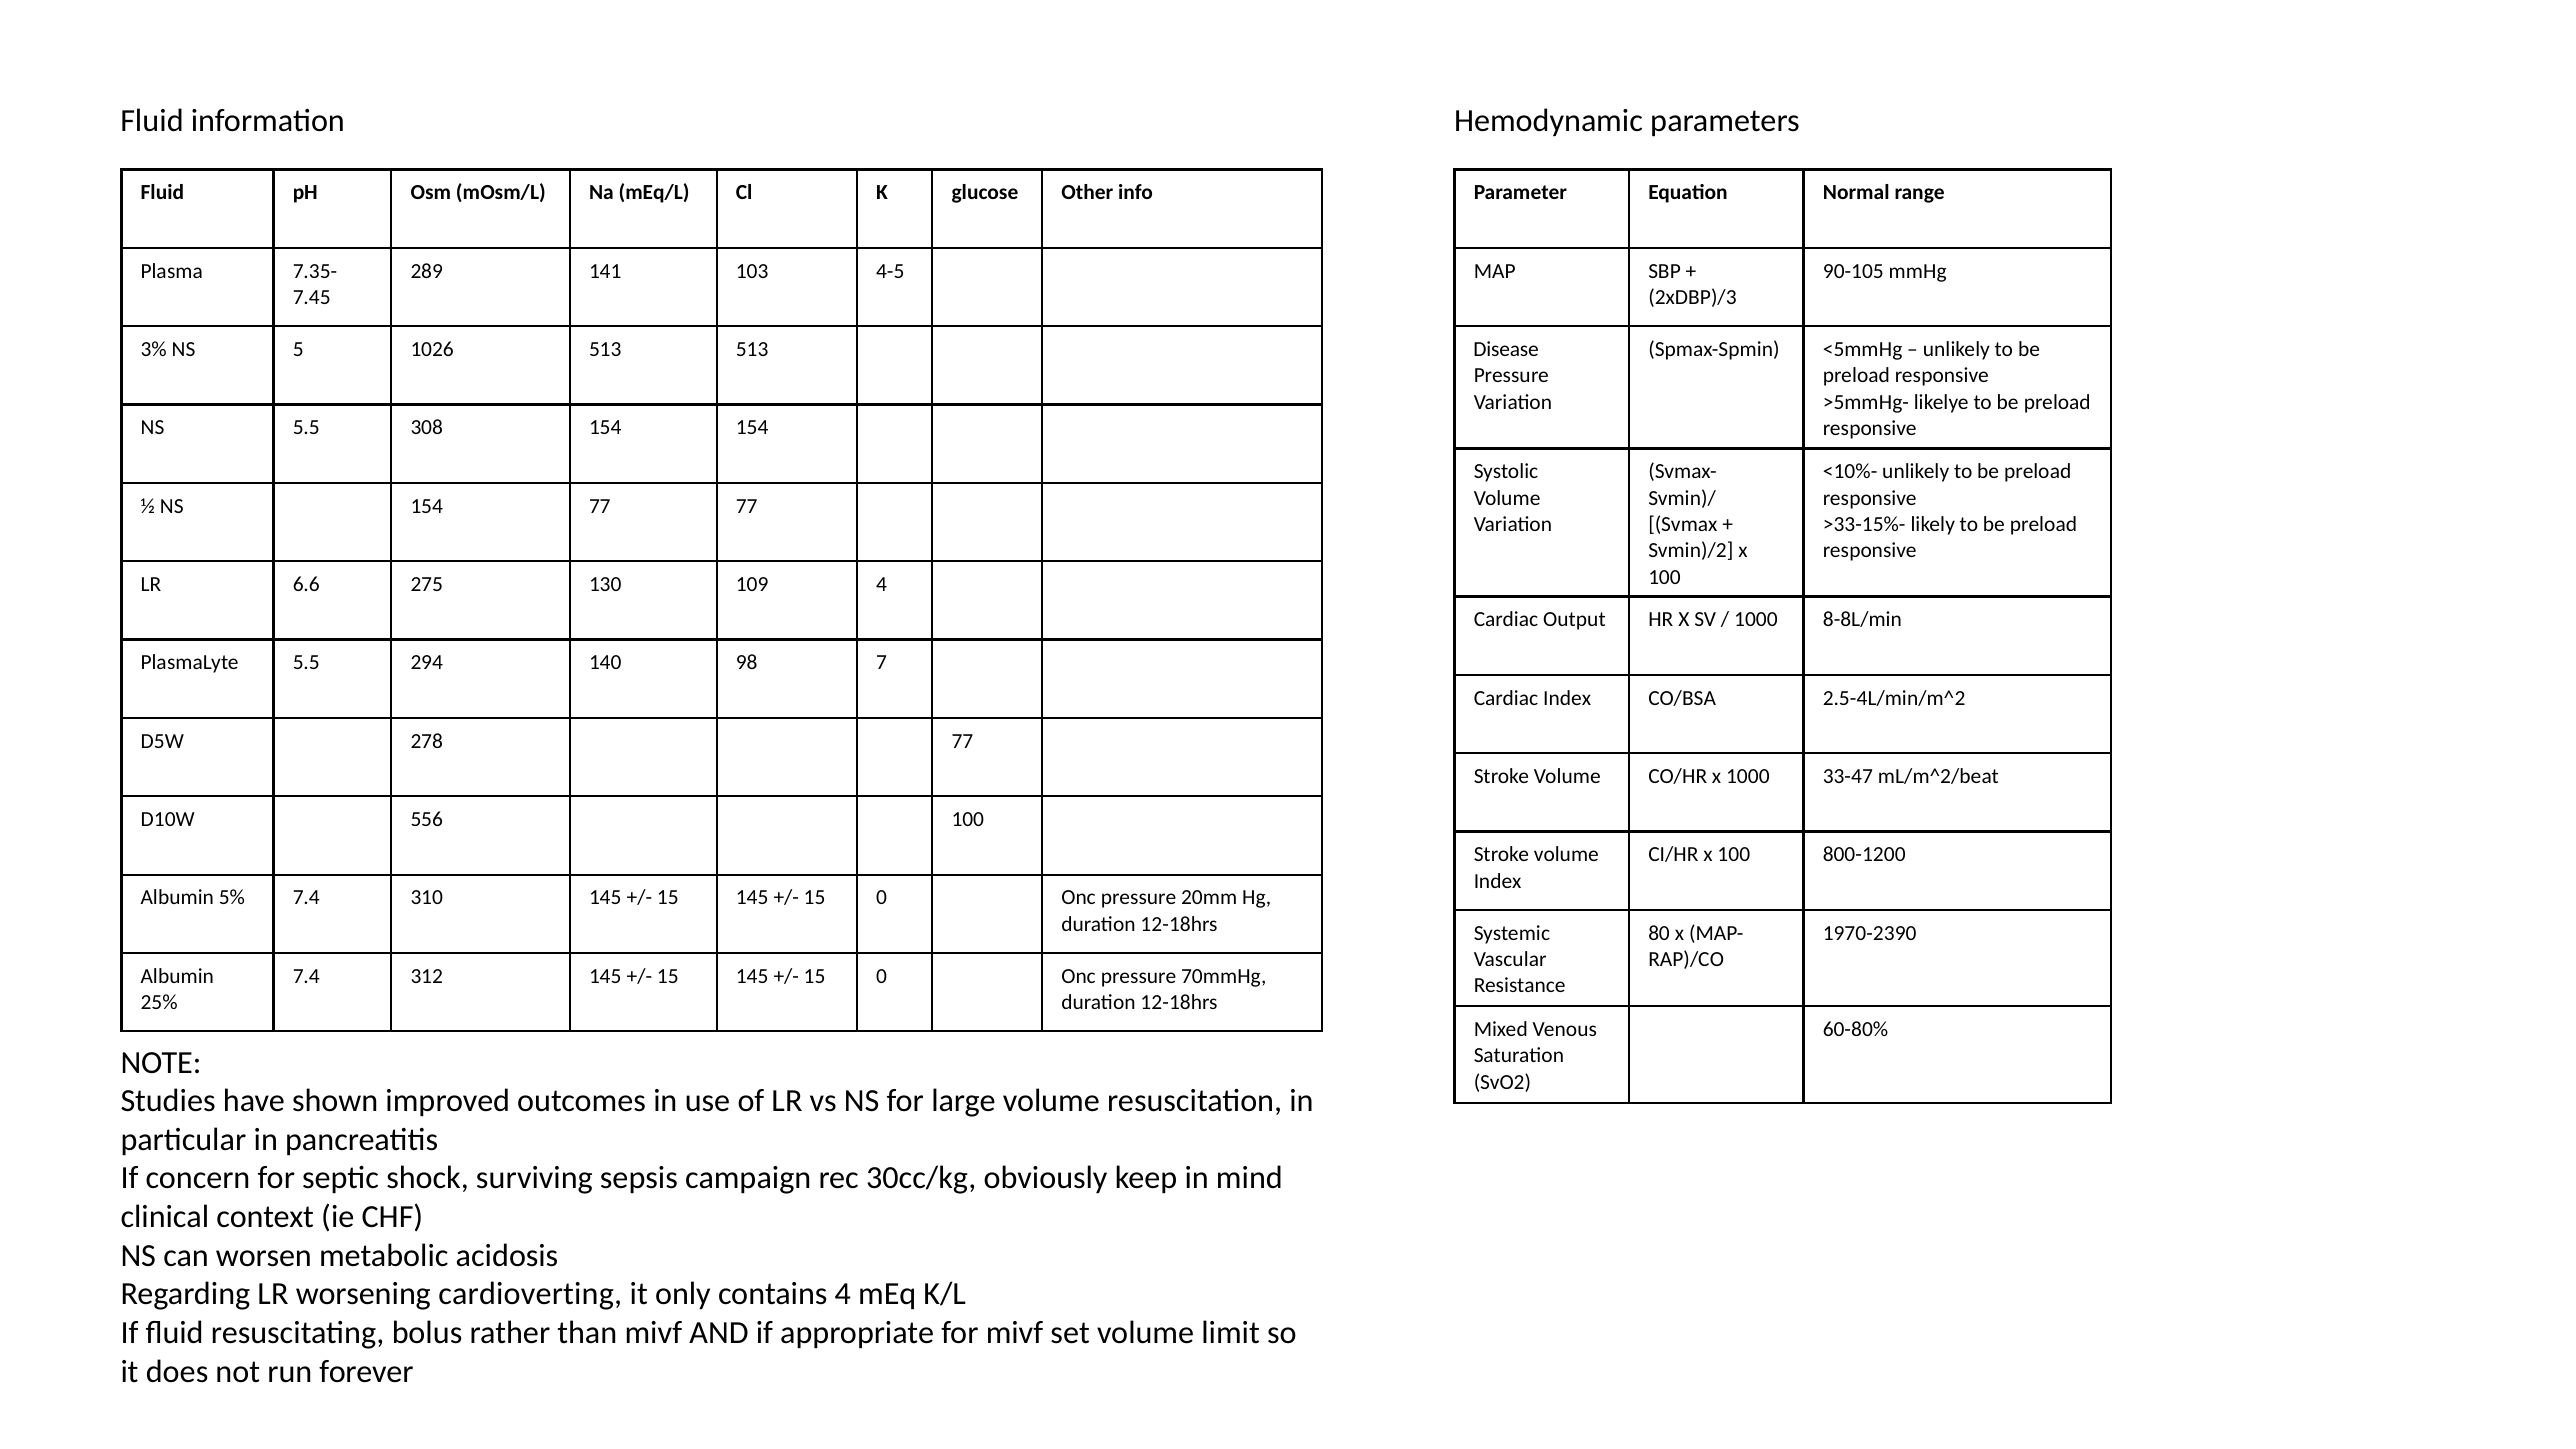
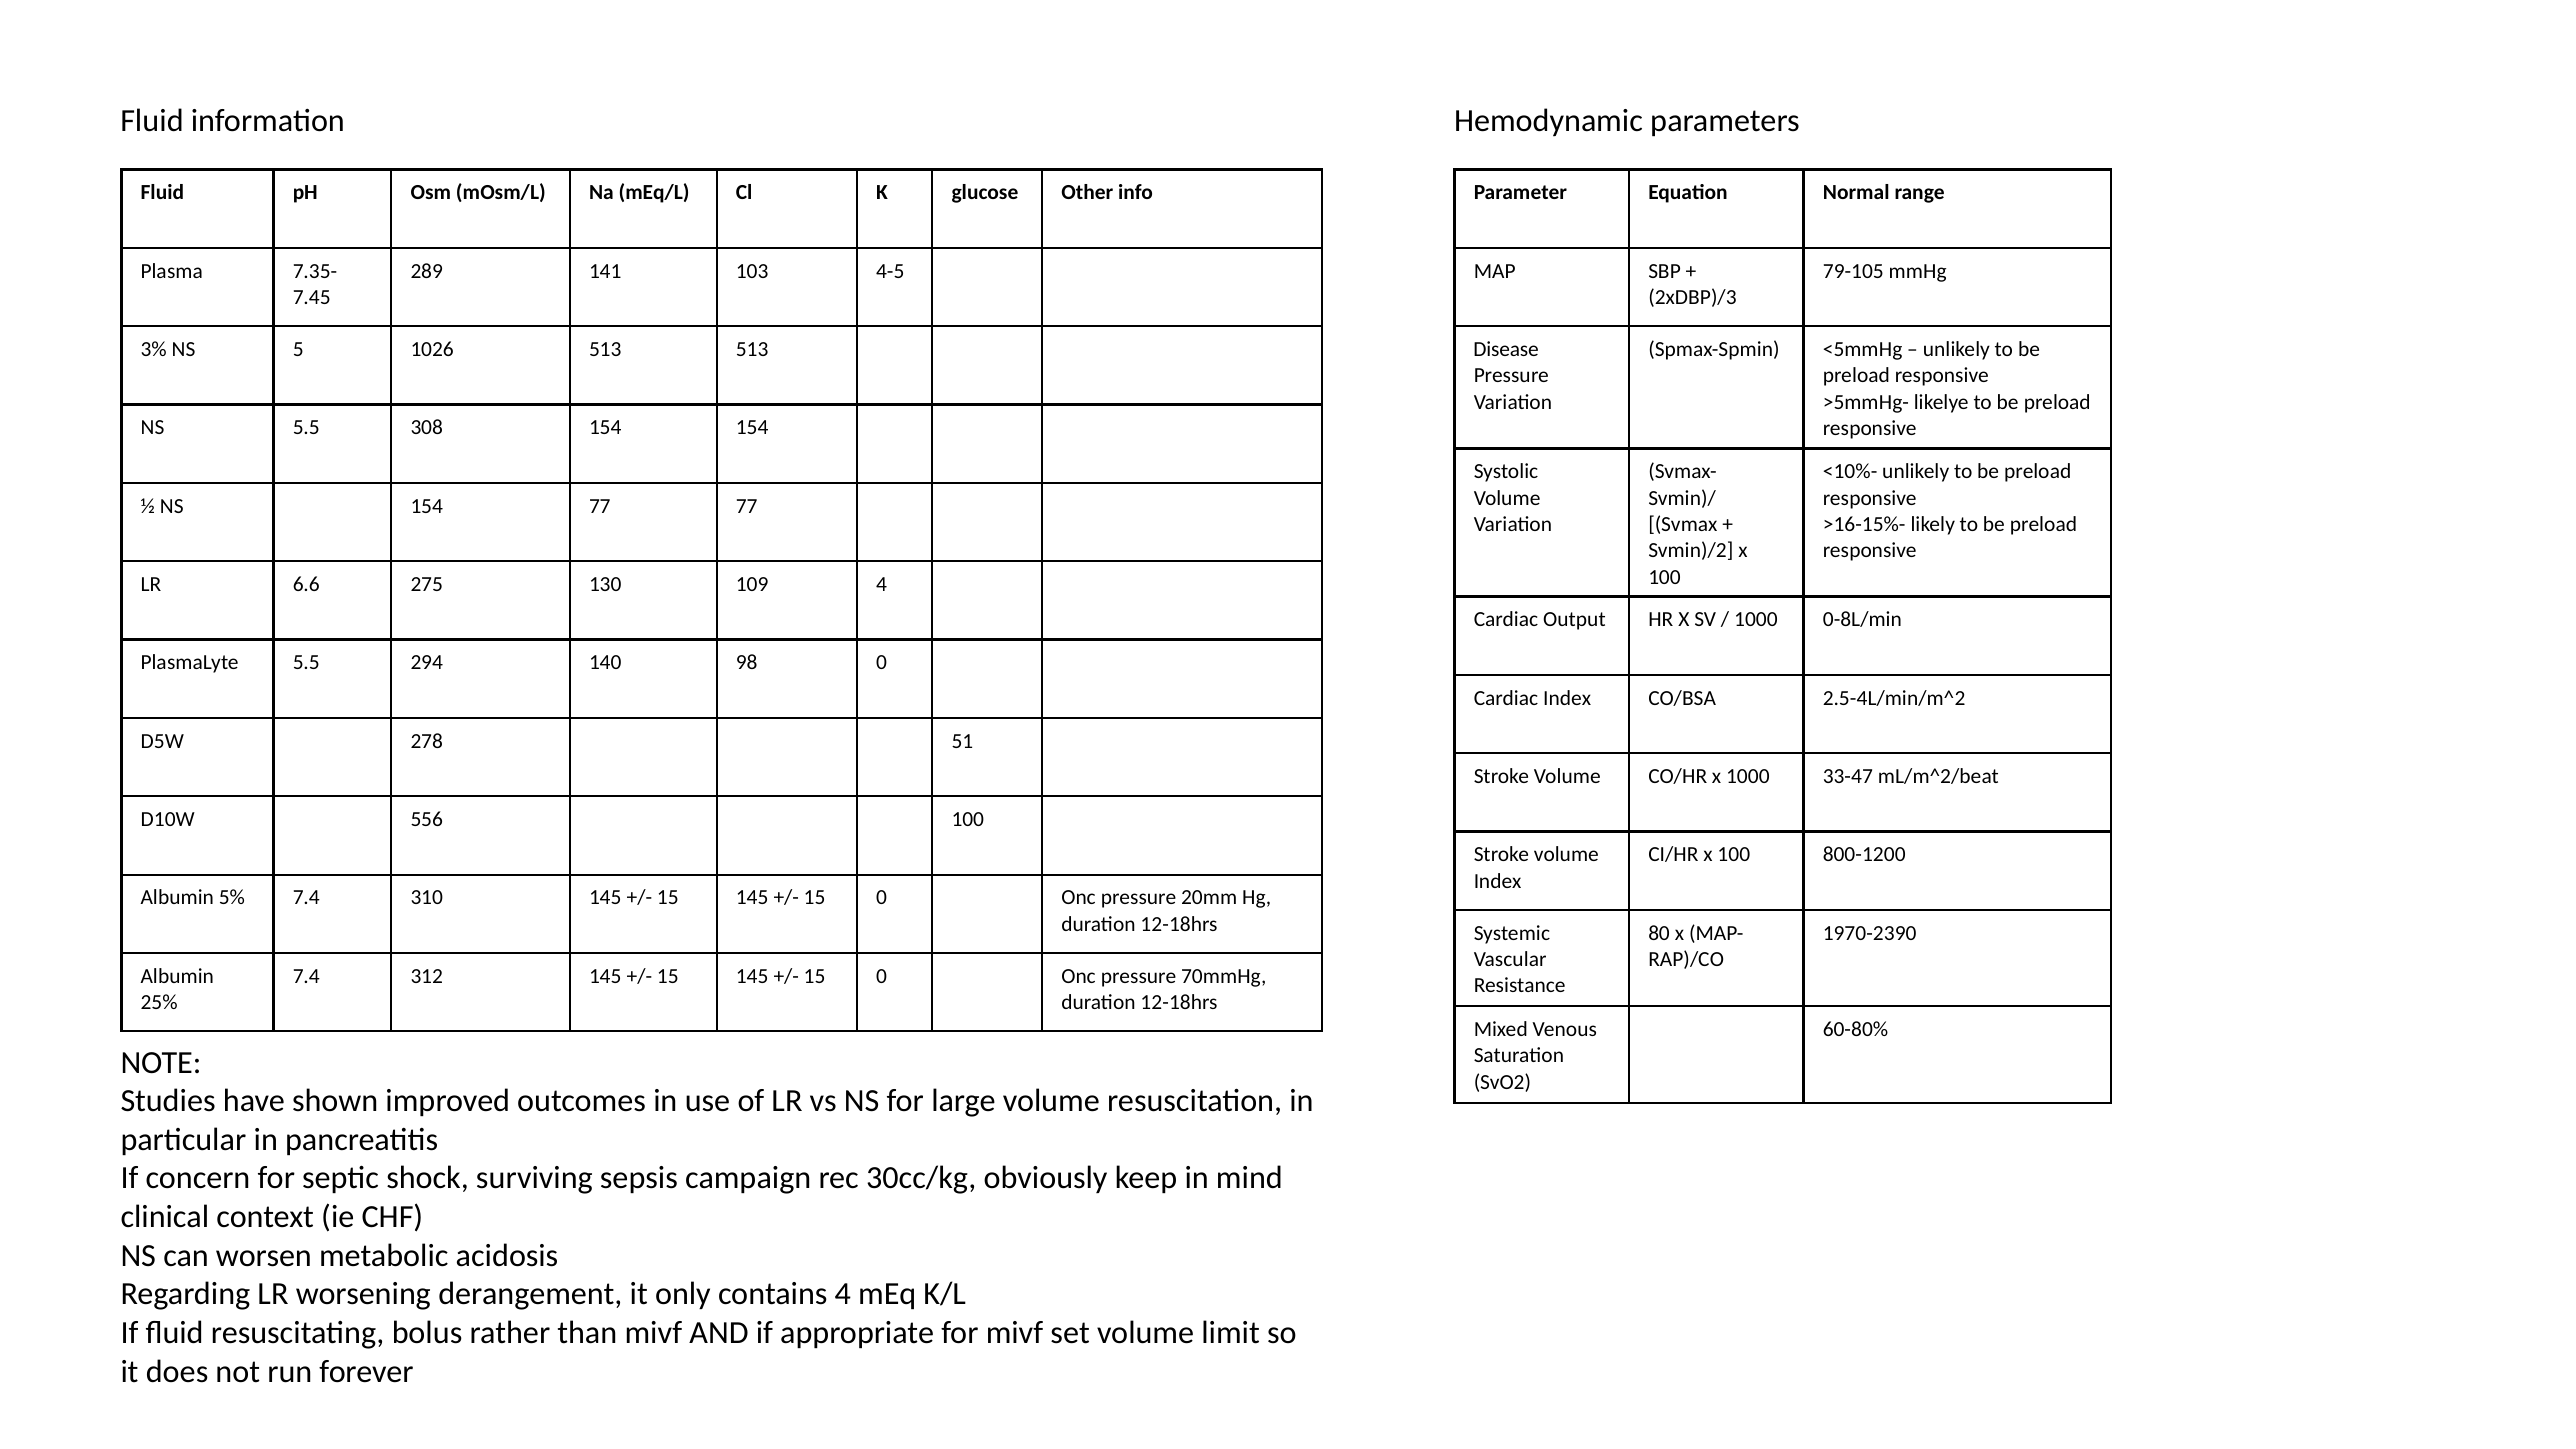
90-105: 90-105 -> 79-105
>33-15%-: >33-15%- -> >16-15%-
8-8L/min: 8-8L/min -> 0-8L/min
98 7: 7 -> 0
278 77: 77 -> 51
cardioverting: cardioverting -> derangement
